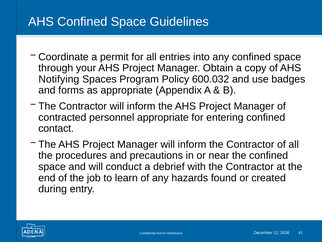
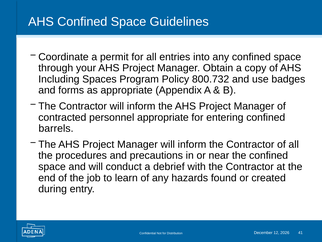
Notifying: Notifying -> Including
600.032: 600.032 -> 800.732
contact: contact -> barrels
